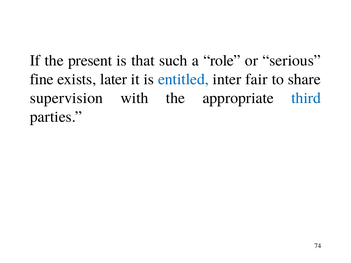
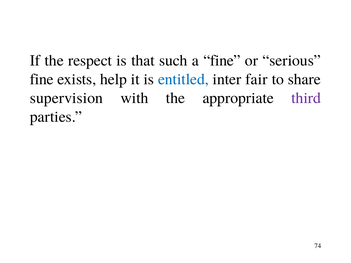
present: present -> respect
a role: role -> fine
later: later -> help
third colour: blue -> purple
